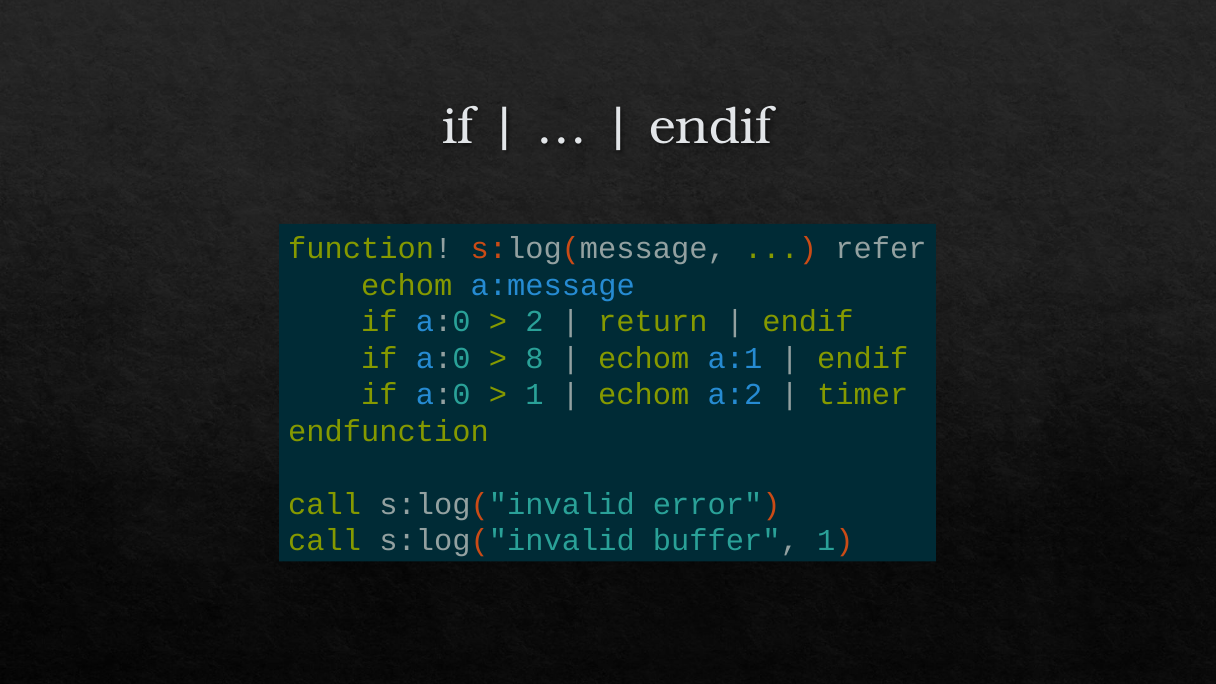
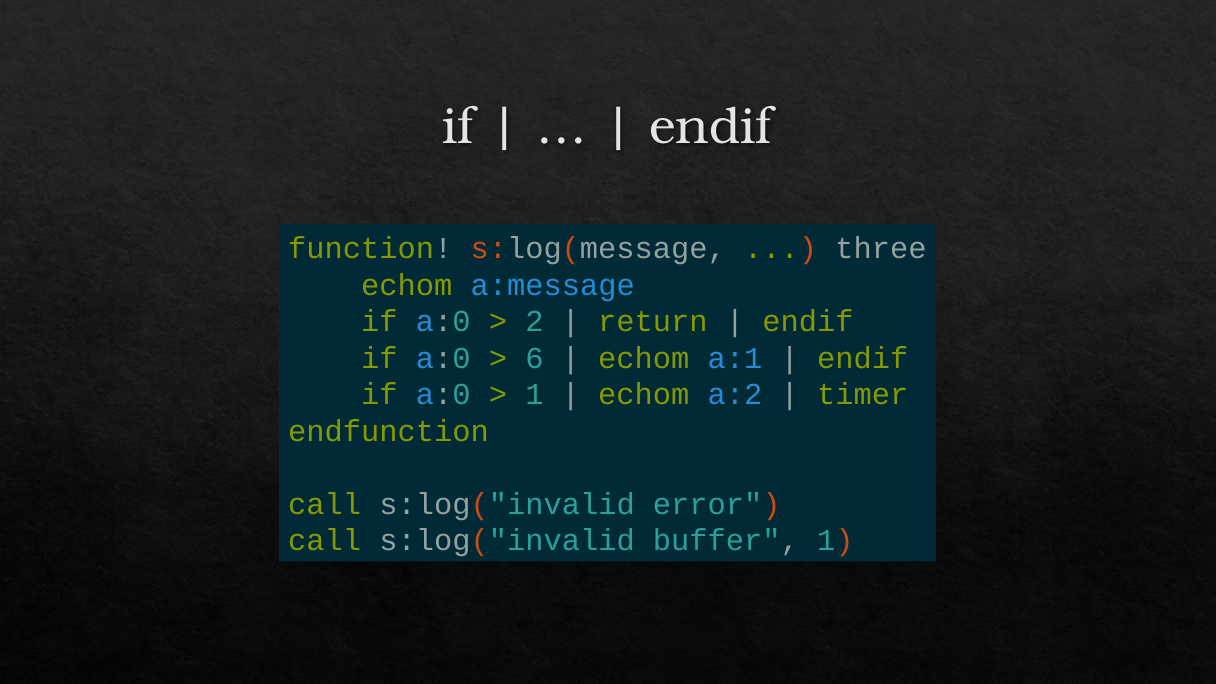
refer: refer -> three
8: 8 -> 6
